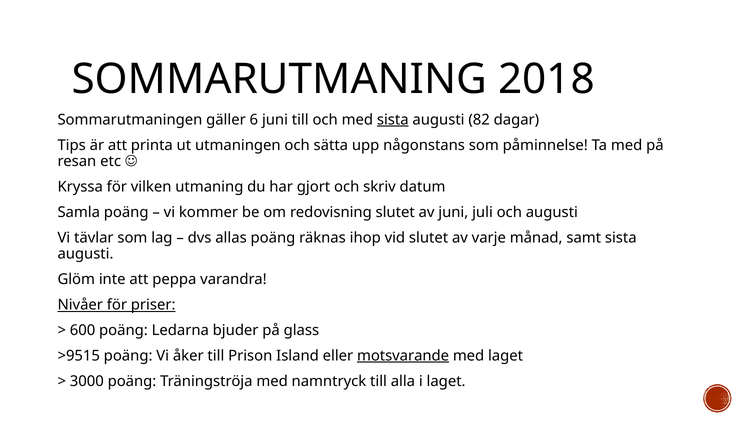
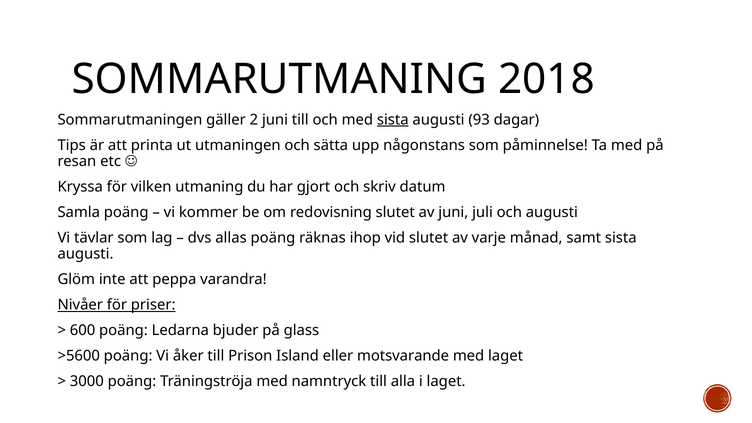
6: 6 -> 2
82: 82 -> 93
>9515: >9515 -> >5600
motsvarande underline: present -> none
